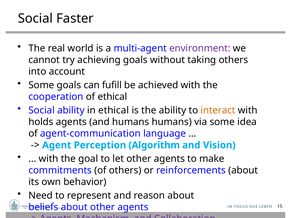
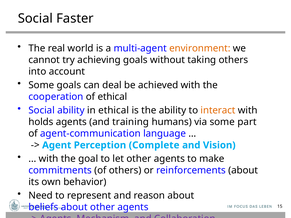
environment colour: purple -> orange
fufill: fufill -> deal
and humans: humans -> training
idea: idea -> part
Algorithm: Algorithm -> Complete
